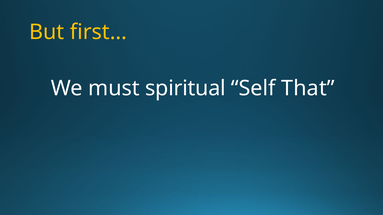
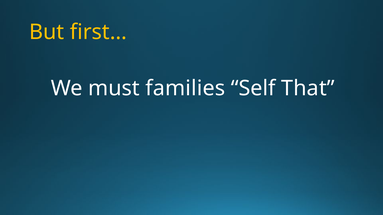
spiritual: spiritual -> families
